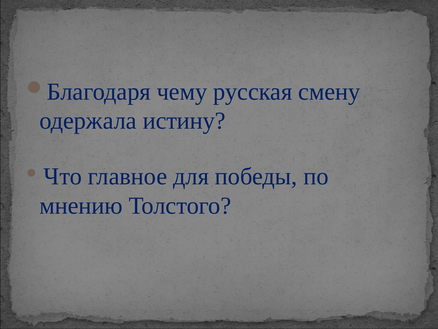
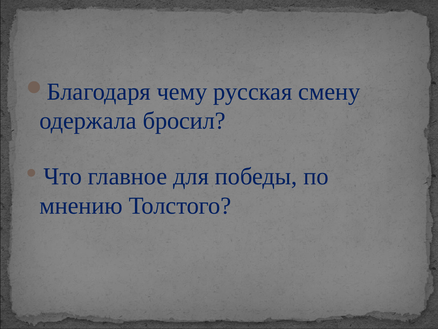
истину: истину -> бросил
